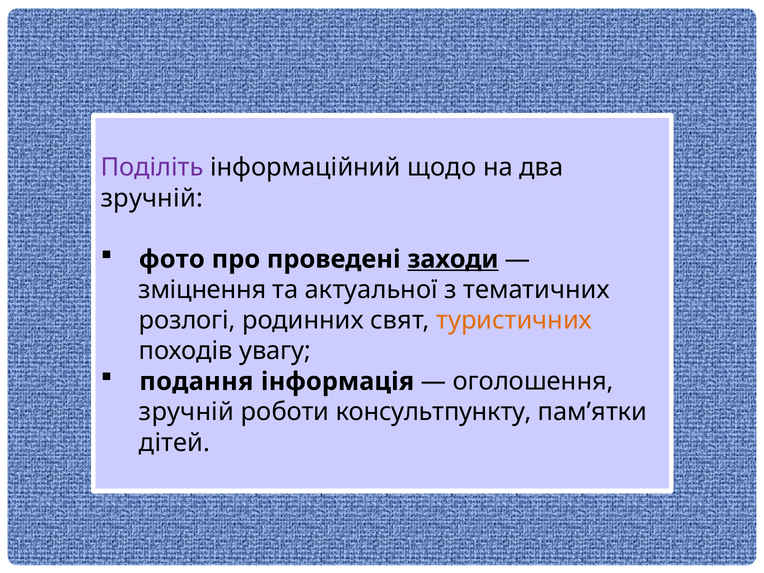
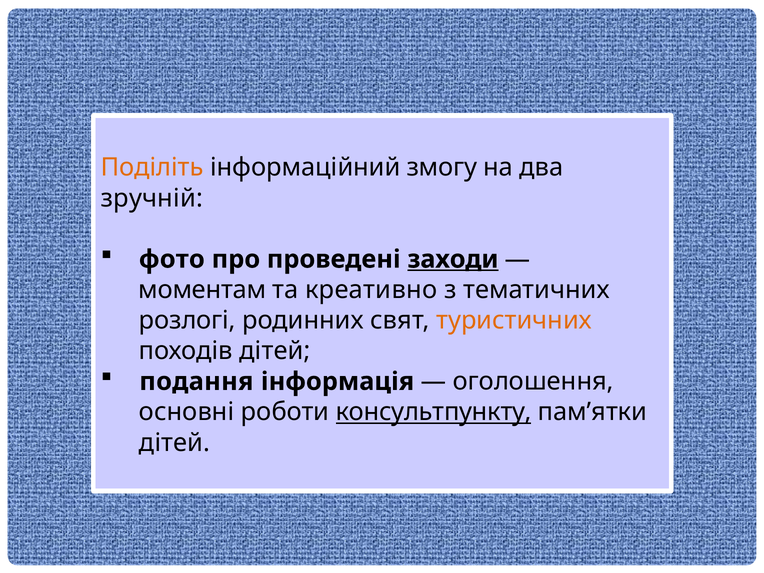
Поділіть colour: purple -> orange
щодо: щодо -> змогу
зміцнення: зміцнення -> моментам
актуальної: актуальної -> креативно
походів увагу: увагу -> дітей
зручній at (187, 412): зручній -> основні
консультпункту underline: none -> present
